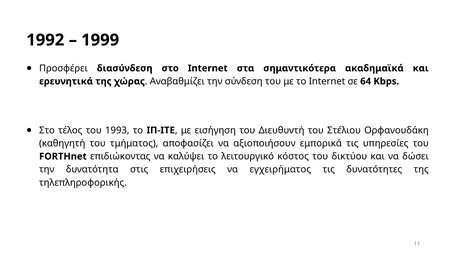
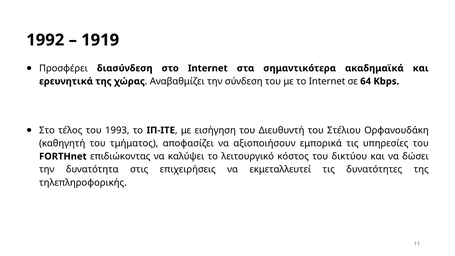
1999: 1999 -> 1919
εγχειρήματος: εγχειρήματος -> εκμεταλλευτεί
